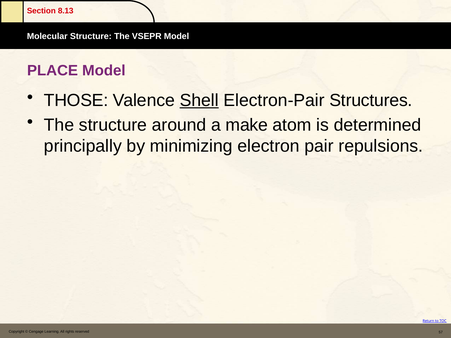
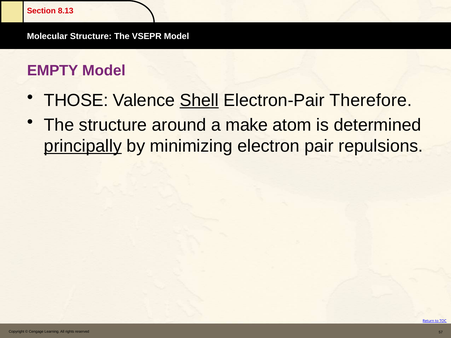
PLACE: PLACE -> EMPTY
Structures: Structures -> Therefore
principally underline: none -> present
